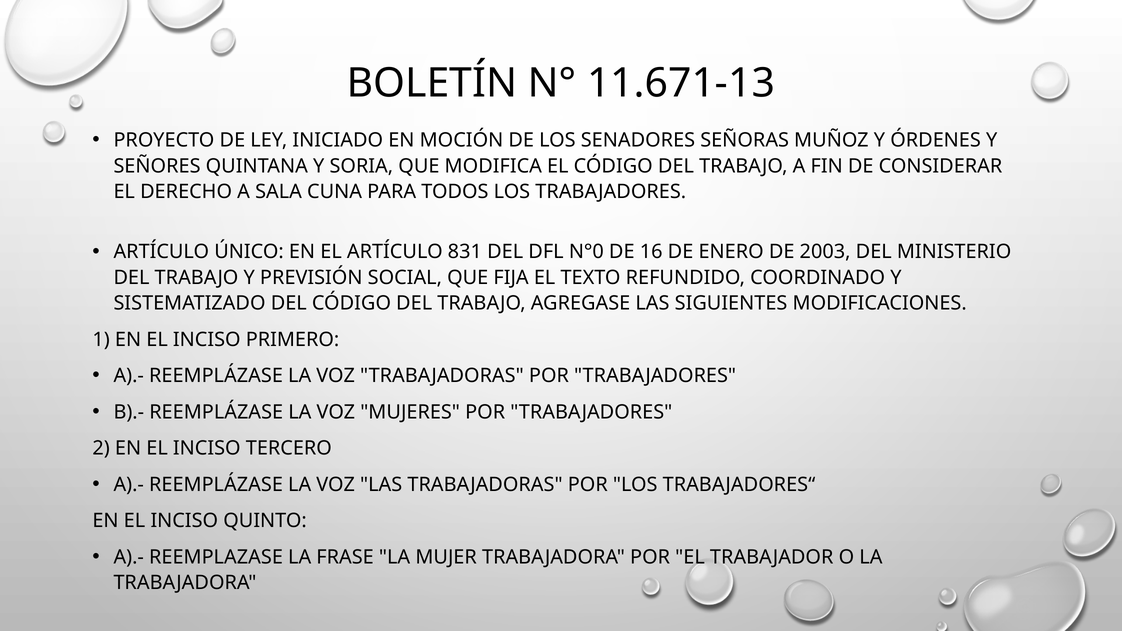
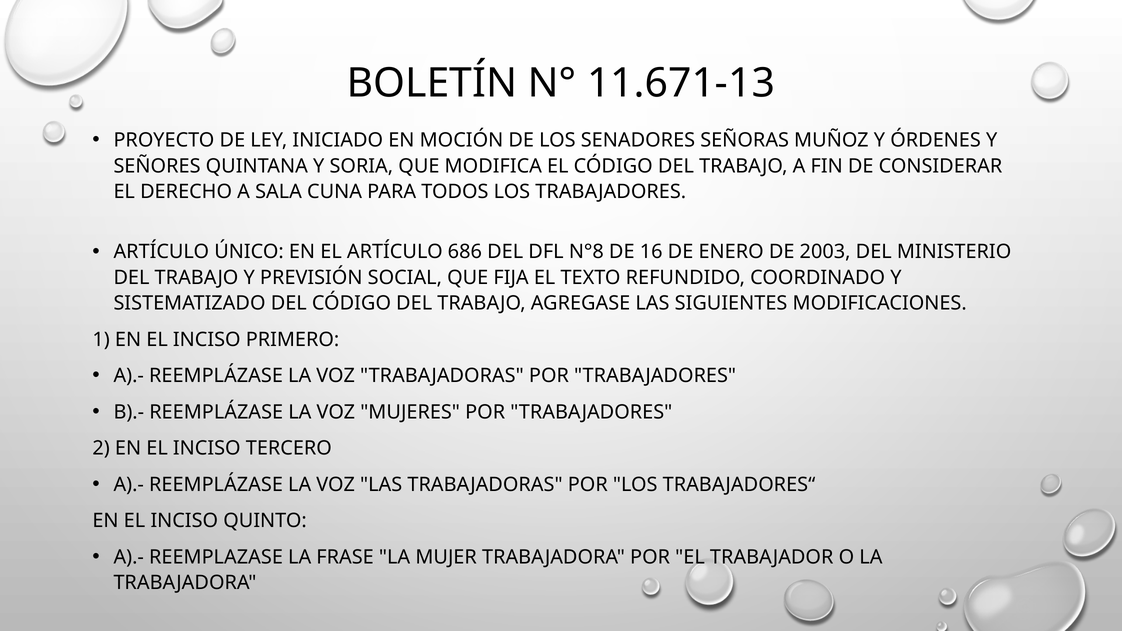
831: 831 -> 686
N°0: N°0 -> N°8
